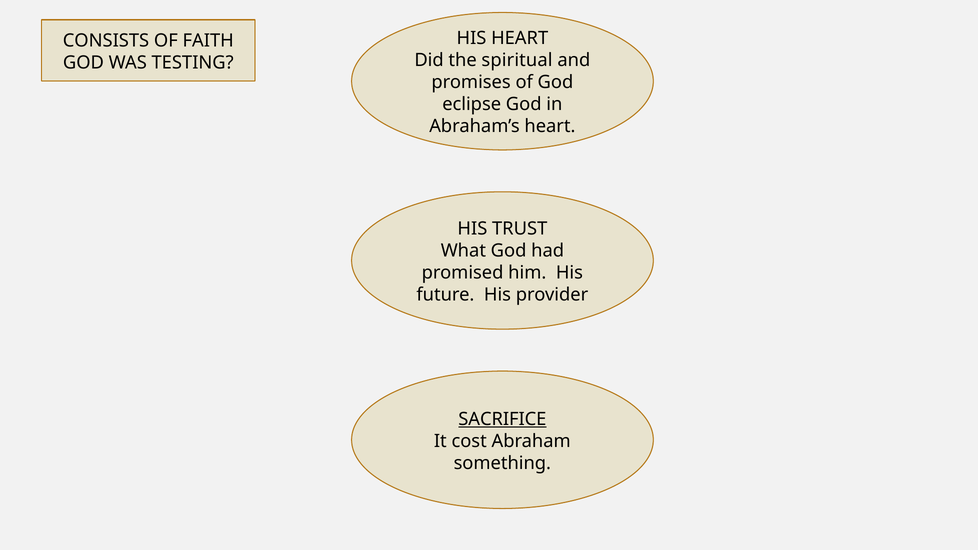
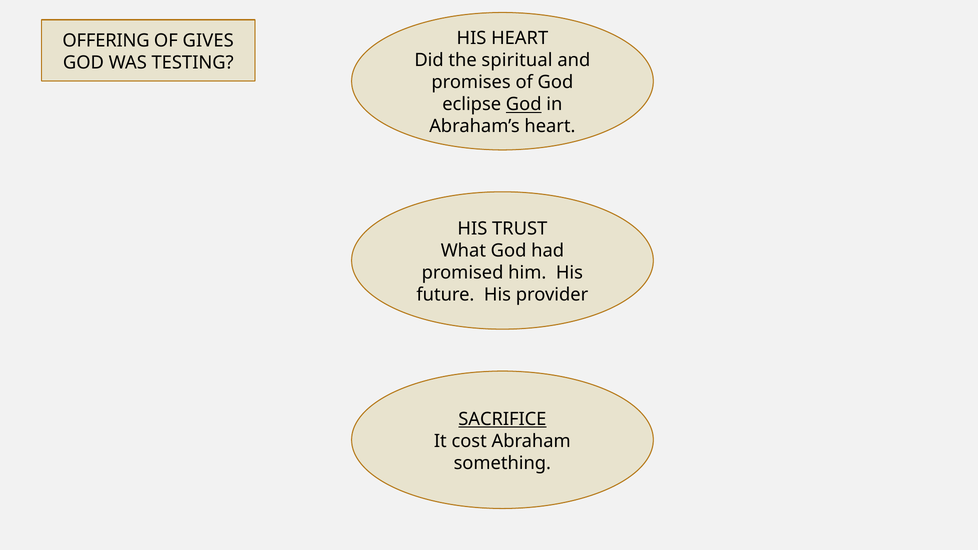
CONSISTS: CONSISTS -> OFFERING
FAITH: FAITH -> GIVES
God at (524, 104) underline: none -> present
